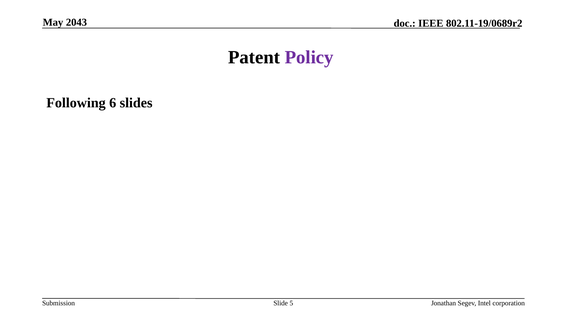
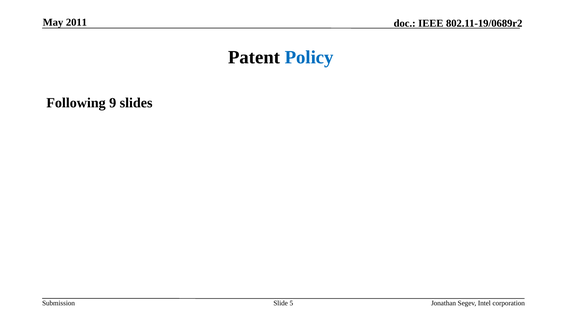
2043: 2043 -> 2011
Policy colour: purple -> blue
6: 6 -> 9
